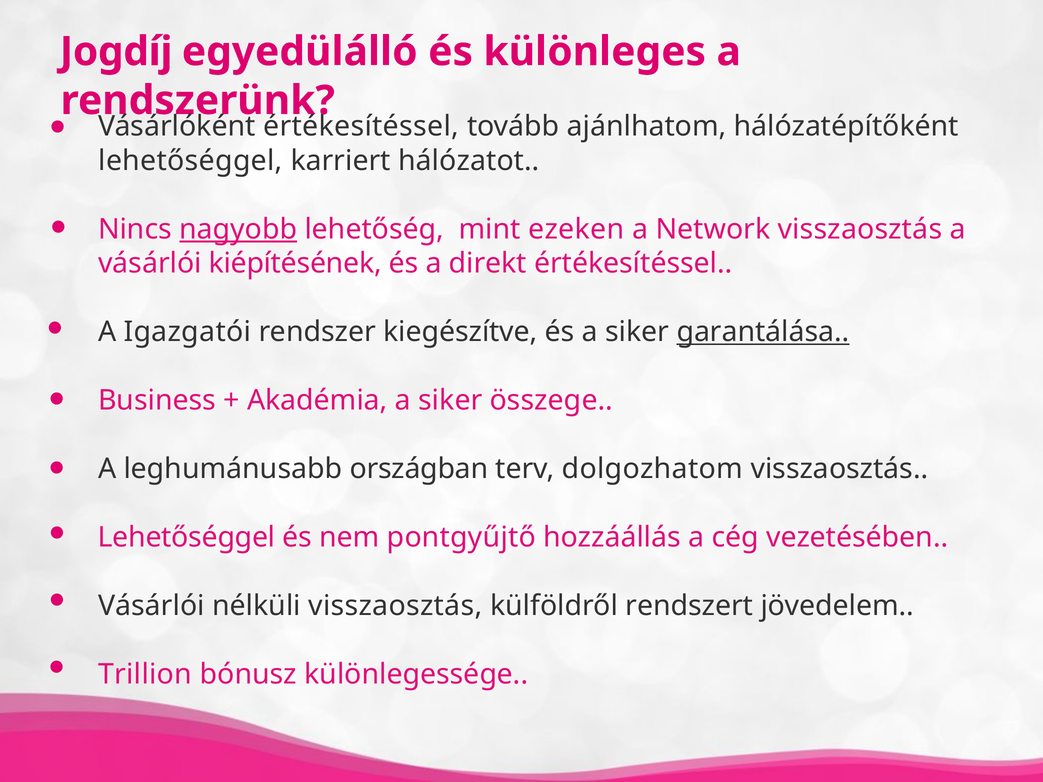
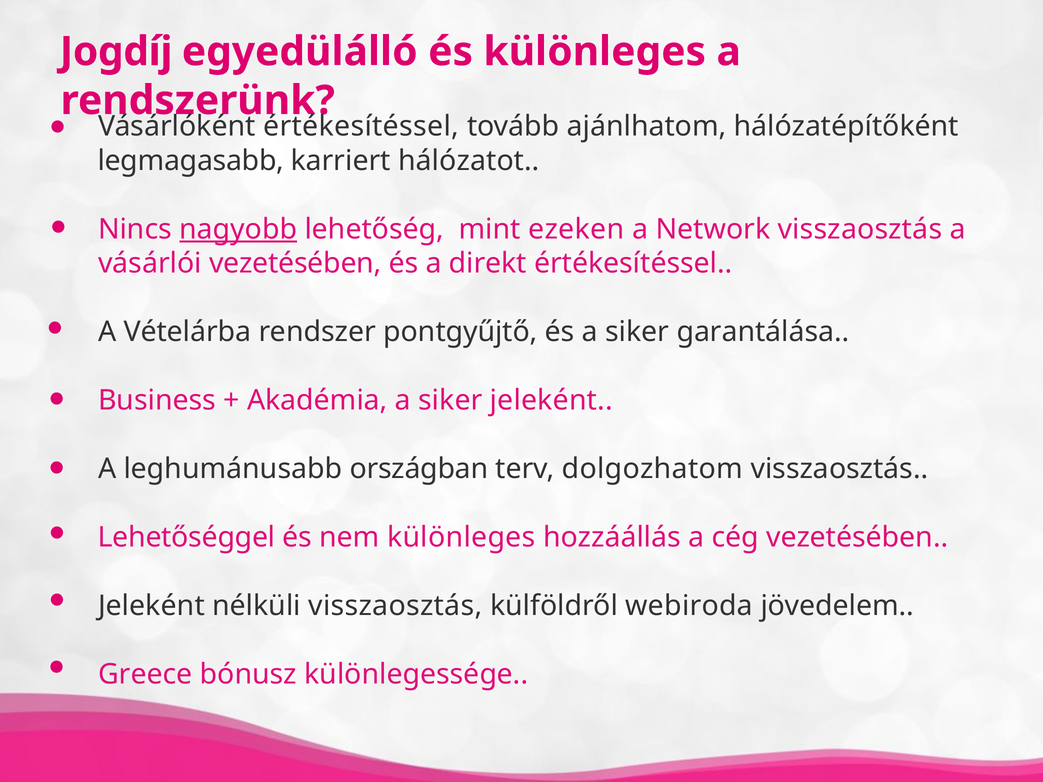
lehetőséggel at (190, 161): lehetőséggel -> legmagasabb
vásárlói kiépítésének: kiépítésének -> vezetésében
Igazgatói: Igazgatói -> Vételárba
kiegészítve: kiegészítve -> pontgyűjtő
garantálása underline: present -> none
siker összege: összege -> jeleként
nem pontgyűjtő: pontgyűjtő -> különleges
Vásárlói at (151, 606): Vásárlói -> Jeleként
rendszert: rendszert -> webiroda
Trillion: Trillion -> Greece
